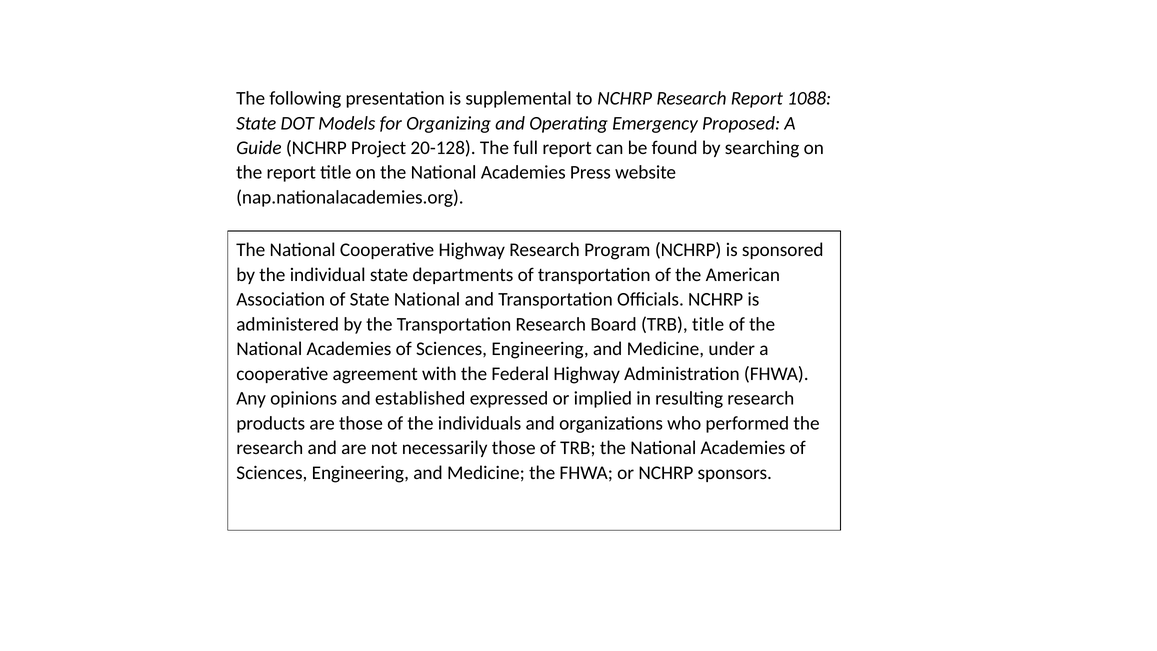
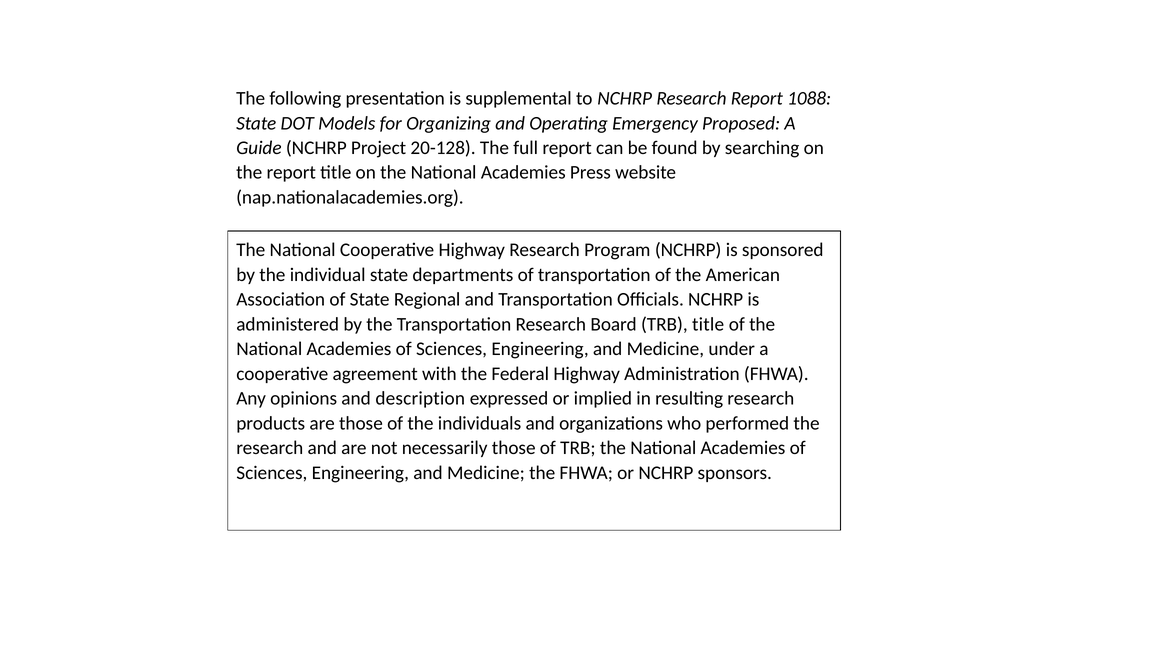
State National: National -> Regional
established: established -> description
